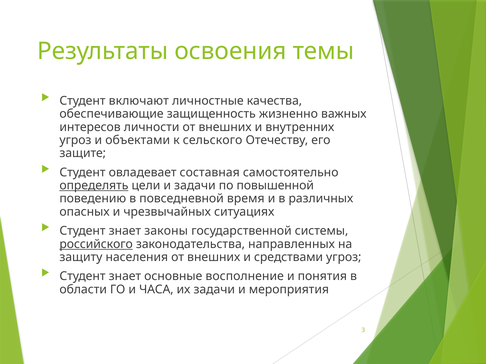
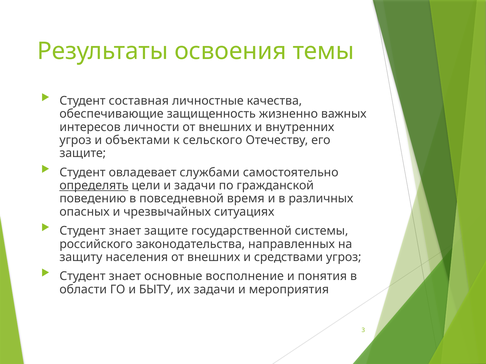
включают: включают -> составная
составная: составная -> службами
повышенной: повышенной -> гражданской
знает законы: законы -> защите
российского underline: present -> none
ЧАСА: ЧАСА -> БЫТУ
